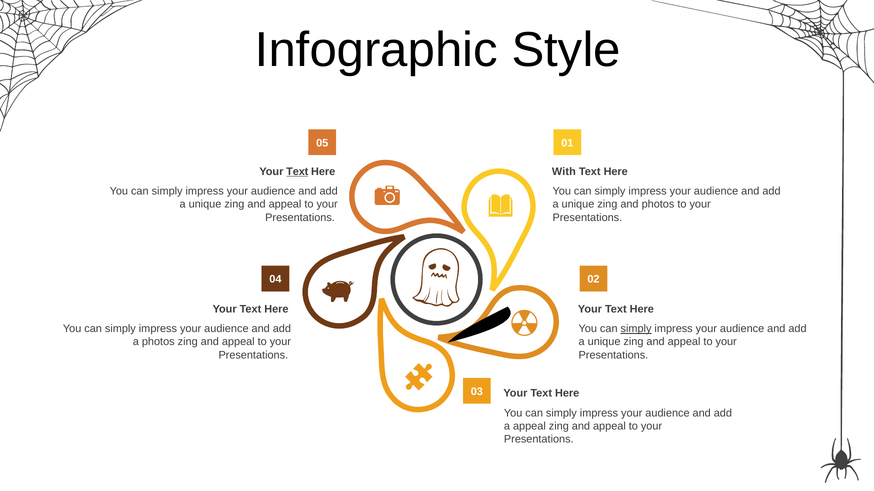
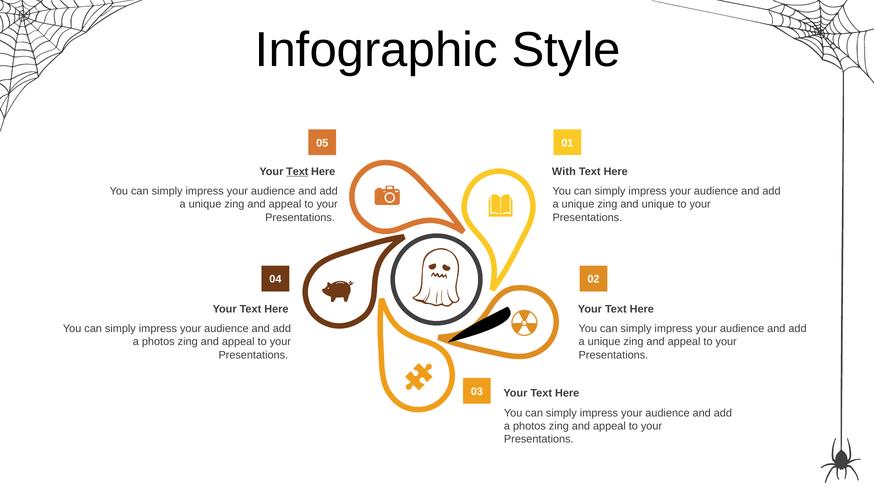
and photos: photos -> unique
simply at (636, 329) underline: present -> none
appeal at (529, 427): appeal -> photos
